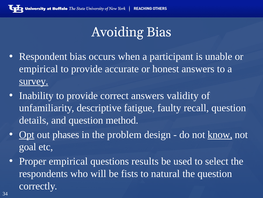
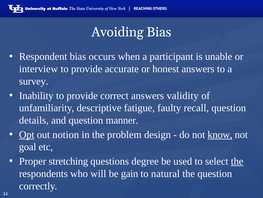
empirical at (39, 69): empirical -> interview
survey underline: present -> none
method: method -> manner
phases: phases -> notion
Proper empirical: empirical -> stretching
results: results -> degree
the at (237, 161) underline: none -> present
fists: fists -> gain
